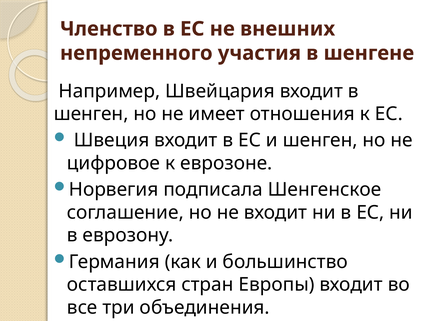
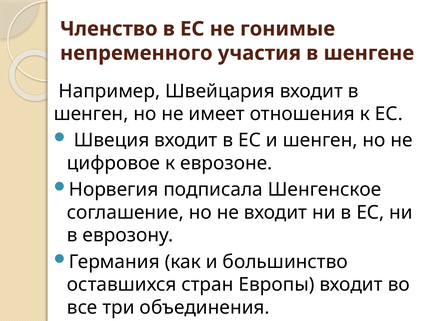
внешних: внешних -> гонимые
